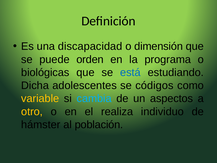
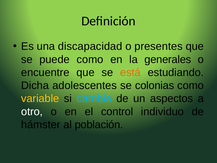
dimensión: dimensión -> presentes
puede orden: orden -> como
programa: programa -> generales
biológicas: biológicas -> encuentre
está colour: blue -> orange
códigos: códigos -> colonias
otro colour: yellow -> white
realiza: realiza -> control
